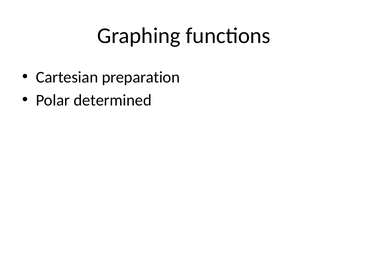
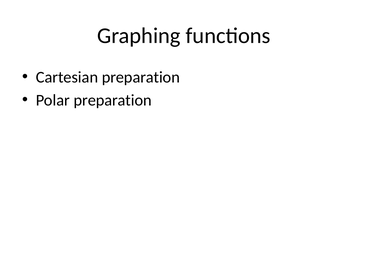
Polar determined: determined -> preparation
